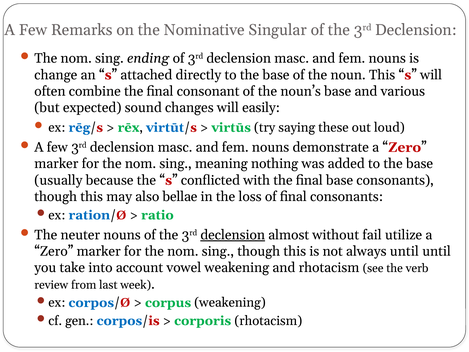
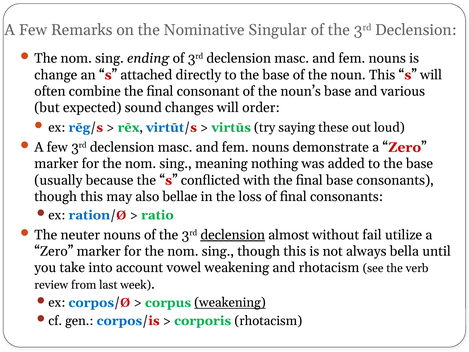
easily: easily -> order
always until: until -> bella
weakening at (230, 302) underline: none -> present
